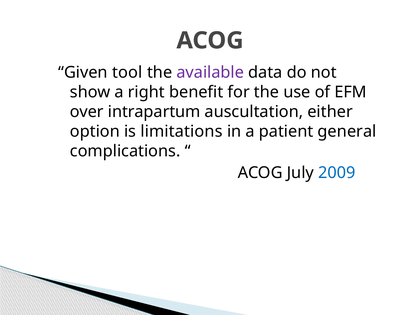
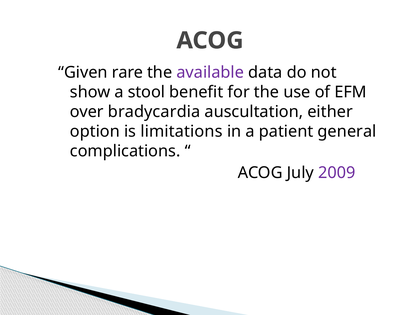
tool: tool -> rare
right: right -> stool
intrapartum: intrapartum -> bradycardia
2009 colour: blue -> purple
